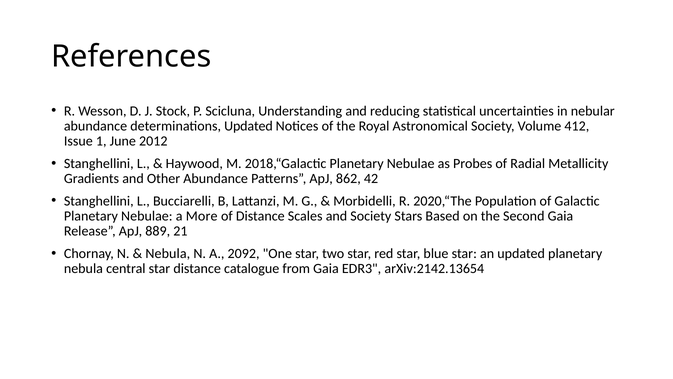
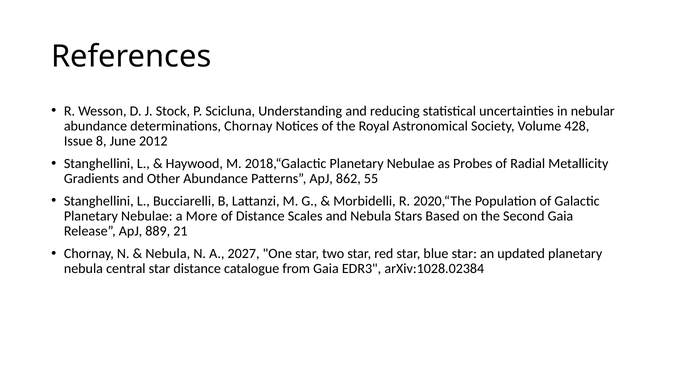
determinations Updated: Updated -> Chornay
412: 412 -> 428
1: 1 -> 8
42: 42 -> 55
and Society: Society -> Nebula
2092: 2092 -> 2027
arXiv:2142.13654: arXiv:2142.13654 -> arXiv:1028.02384
